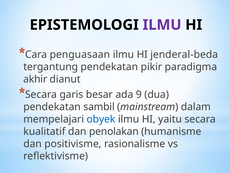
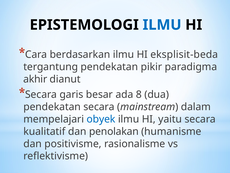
ILMU at (162, 25) colour: purple -> blue
penguasaan: penguasaan -> berdasarkan
jenderal-beda: jenderal-beda -> eksplisit-beda
9: 9 -> 8
pendekatan sambil: sambil -> secara
